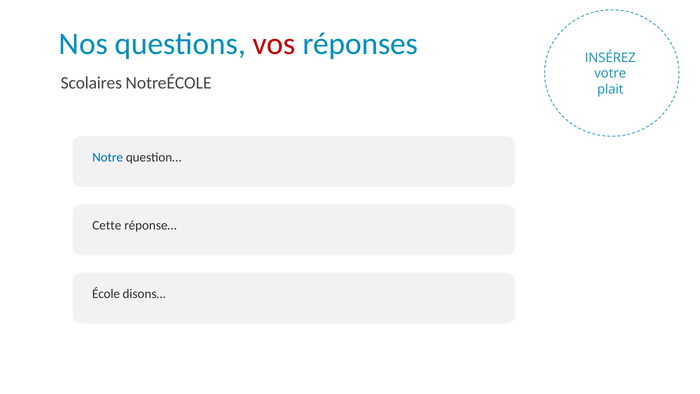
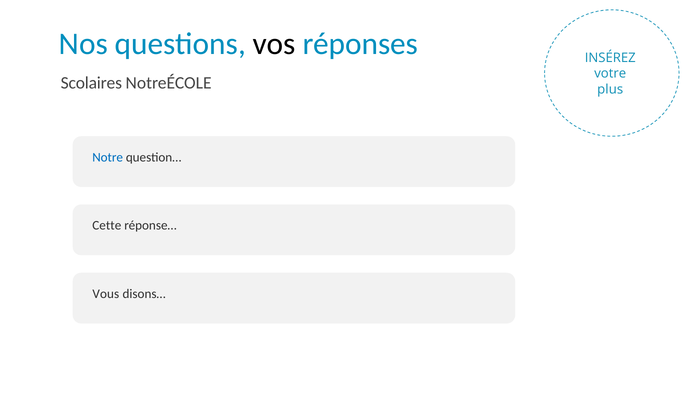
vos colour: red -> black
plait: plait -> plus
École: École -> Vous
